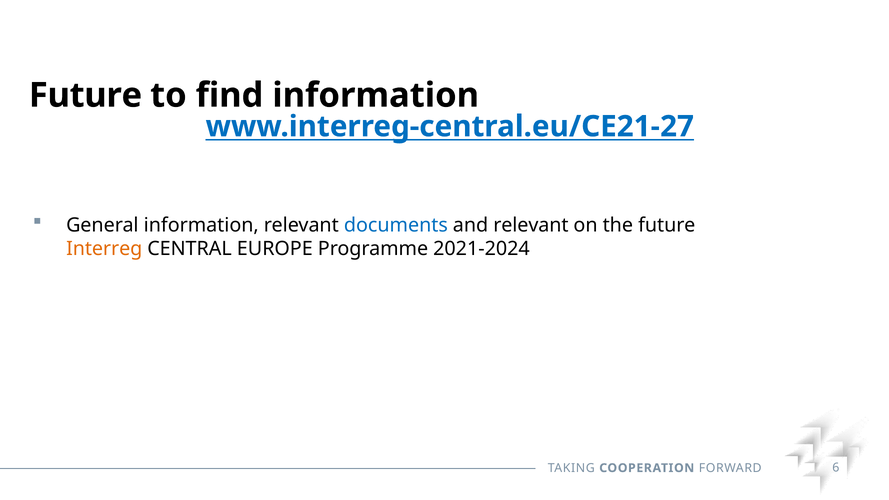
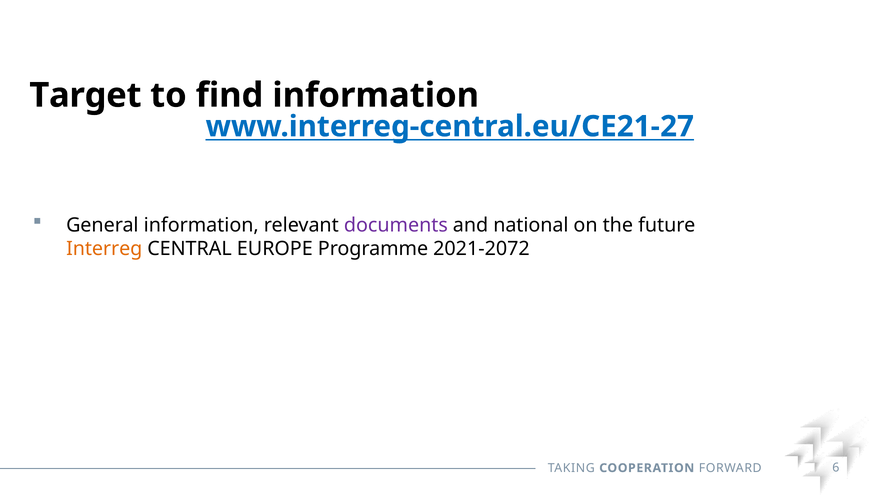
Future at (85, 95): Future -> Target
documents colour: blue -> purple
and relevant: relevant -> national
2021-2024: 2021-2024 -> 2021-2072
